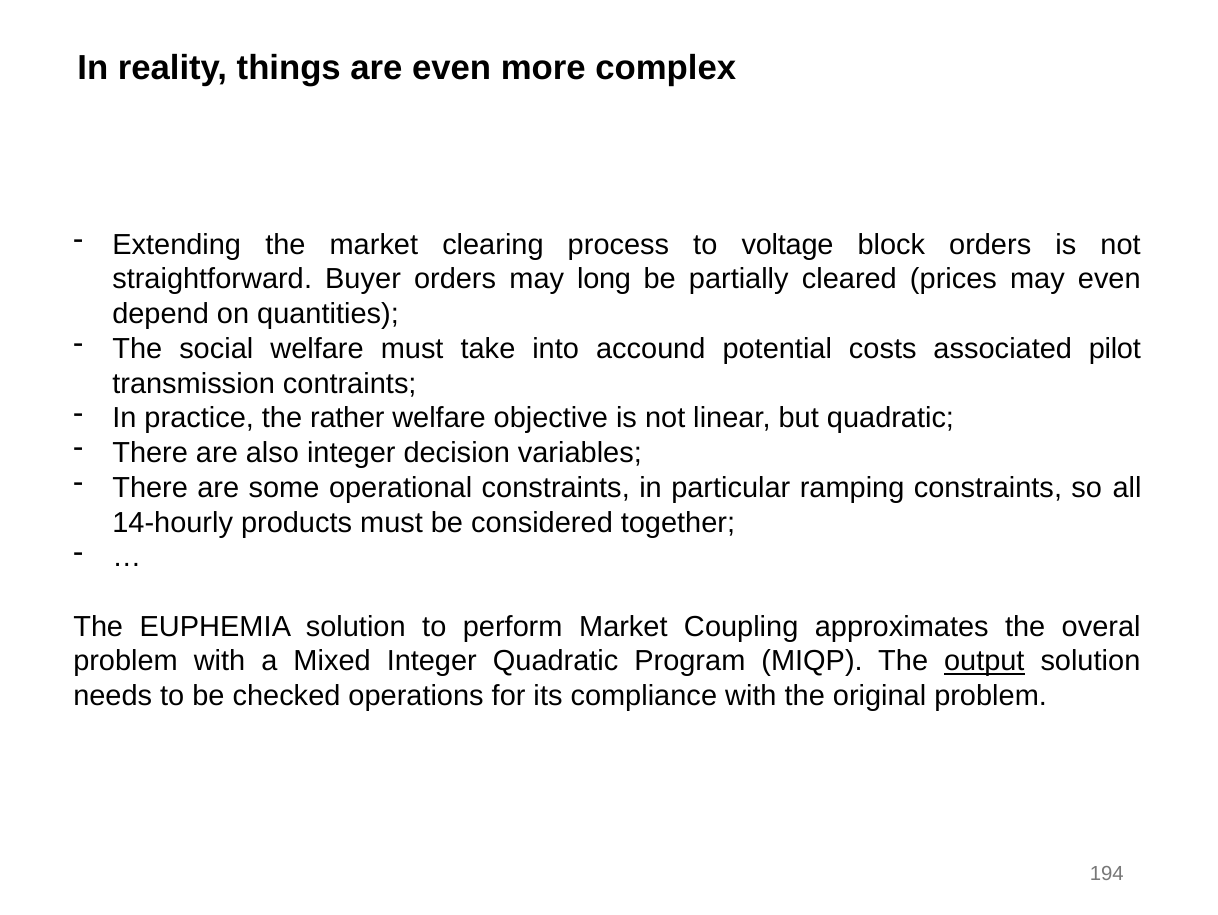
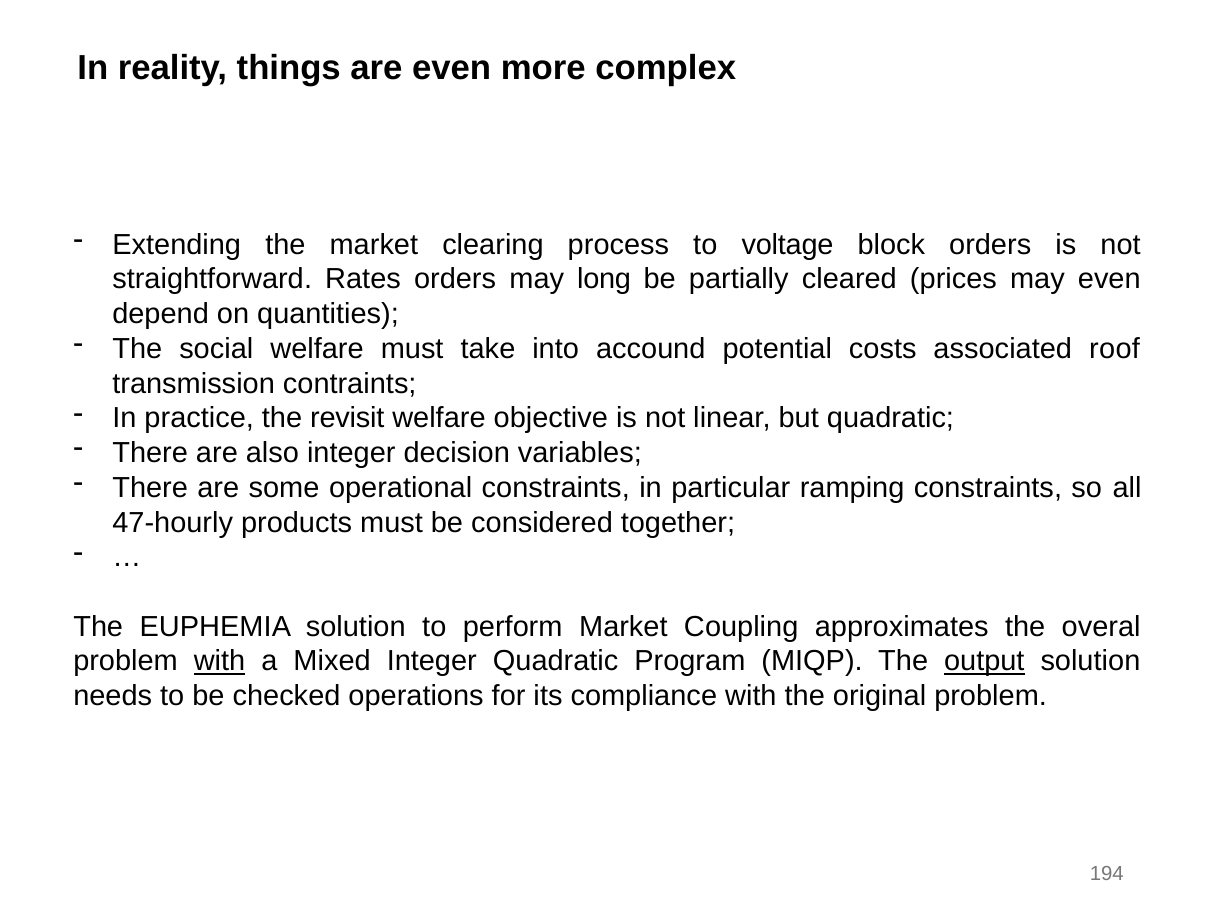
Buyer: Buyer -> Rates
pilot: pilot -> roof
rather: rather -> revisit
14-hourly: 14-hourly -> 47-hourly
with at (220, 661) underline: none -> present
